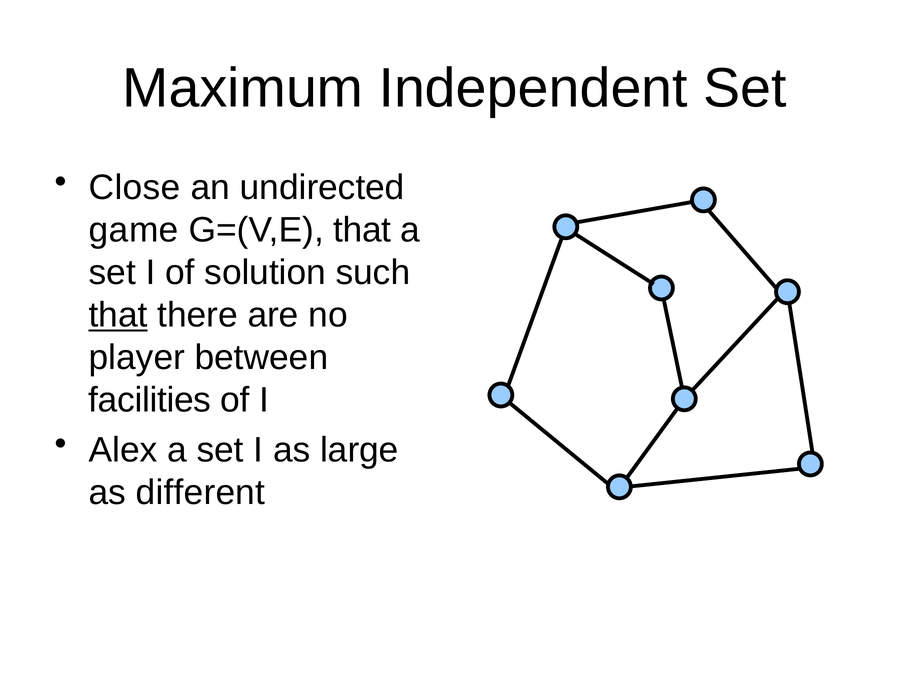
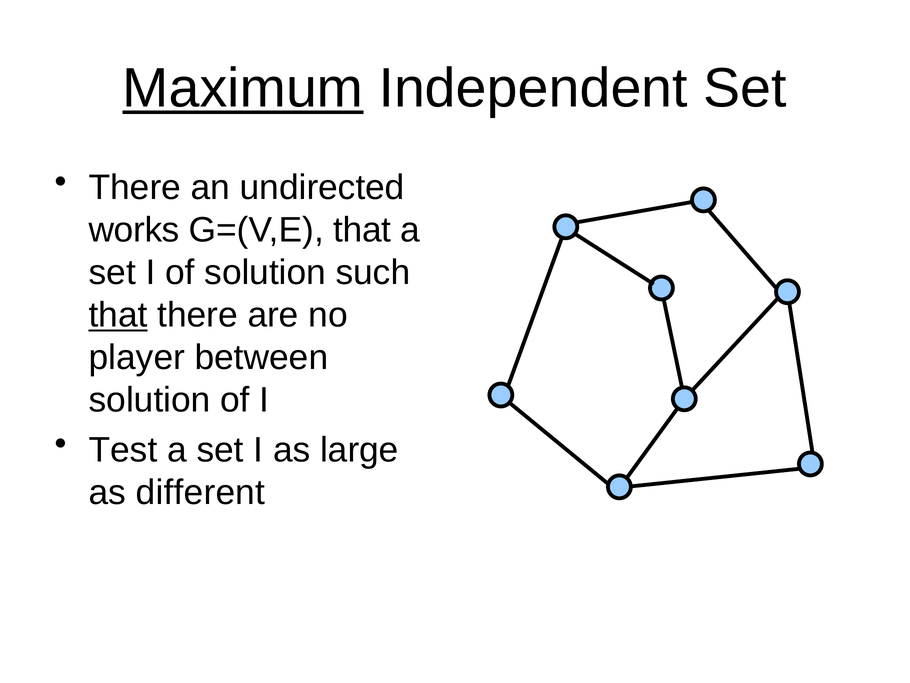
Maximum underline: none -> present
Close at (135, 188): Close -> There
game: game -> works
facilities at (150, 400): facilities -> solution
Alex: Alex -> Test
